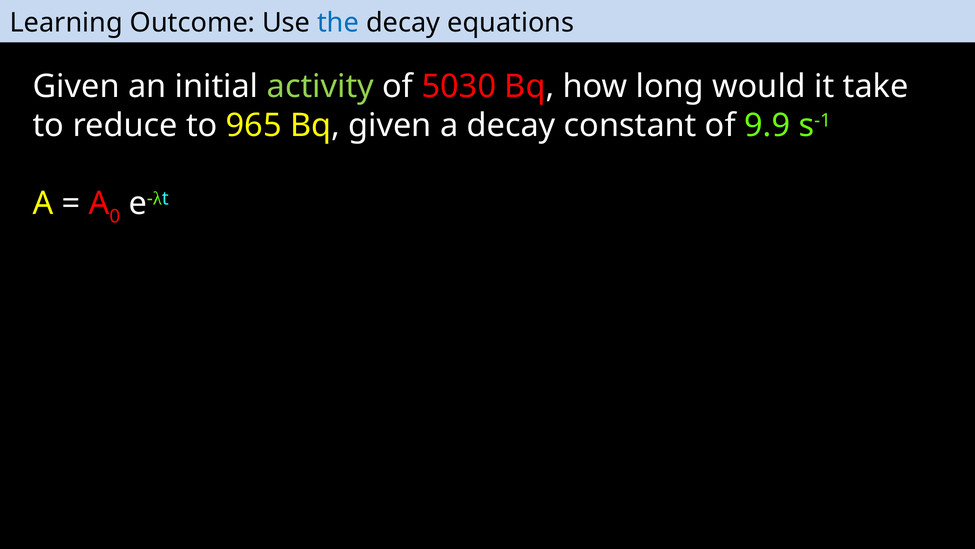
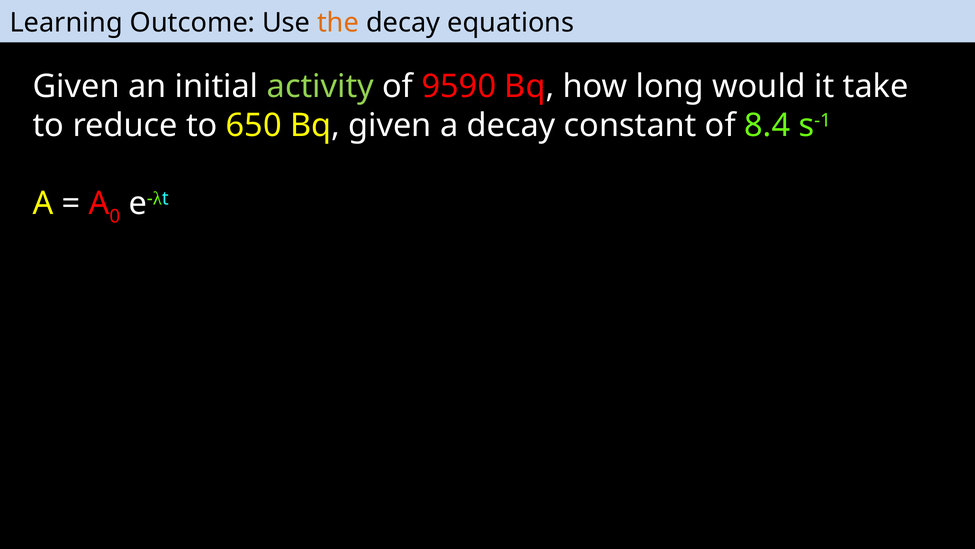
the colour: blue -> orange
5030: 5030 -> 9590
965: 965 -> 650
9.9: 9.9 -> 8.4
